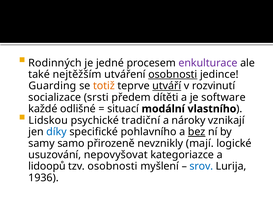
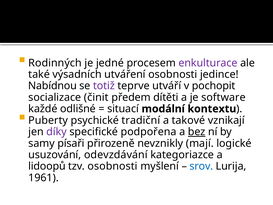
nejtěžším: nejtěžším -> výsadních
osobnosti at (173, 74) underline: present -> none
Guarding: Guarding -> Nabídnou
totiž colour: orange -> purple
utváří underline: present -> none
rozvinutí: rozvinutí -> pochopit
srsti: srsti -> činit
vlastního: vlastního -> kontextu
Lidskou: Lidskou -> Puberty
nároky: nároky -> takové
díky colour: blue -> purple
pohlavního: pohlavního -> podpořena
samo: samo -> písaři
nepovyšovat: nepovyšovat -> odevzdávání
1936: 1936 -> 1961
